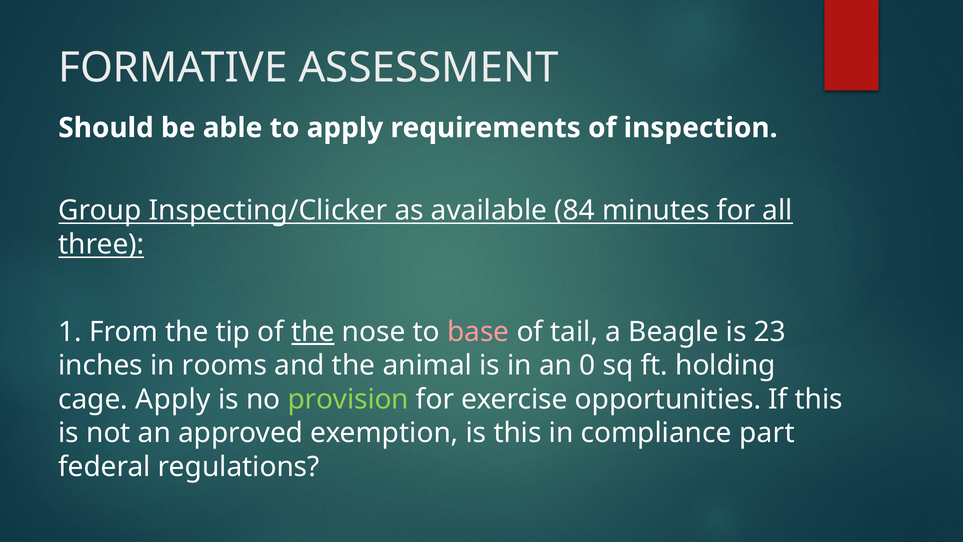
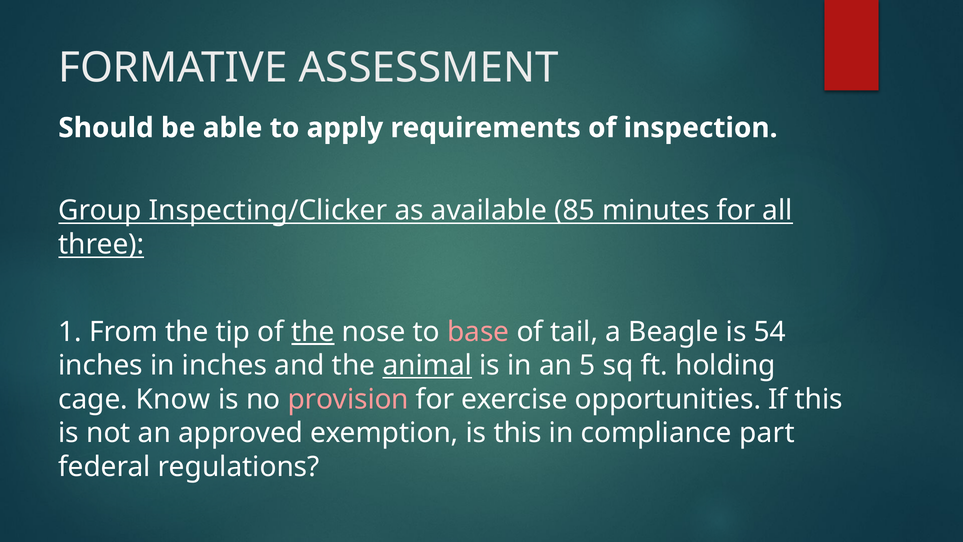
84: 84 -> 85
23: 23 -> 54
in rooms: rooms -> inches
animal underline: none -> present
0: 0 -> 5
cage Apply: Apply -> Know
provision colour: light green -> pink
